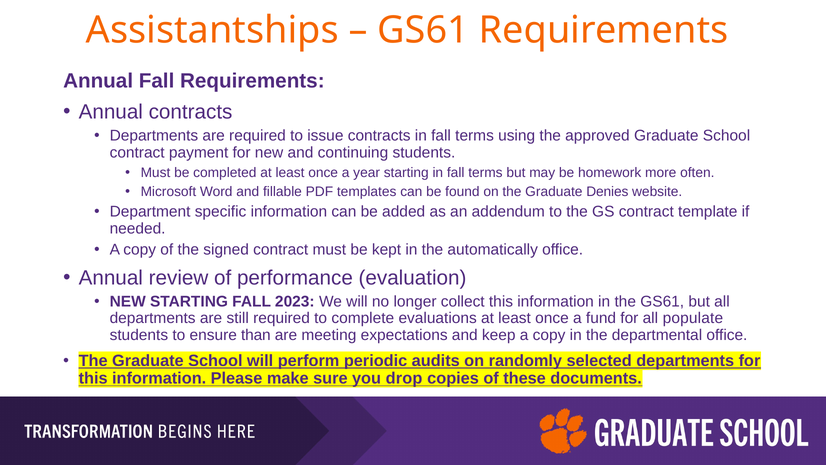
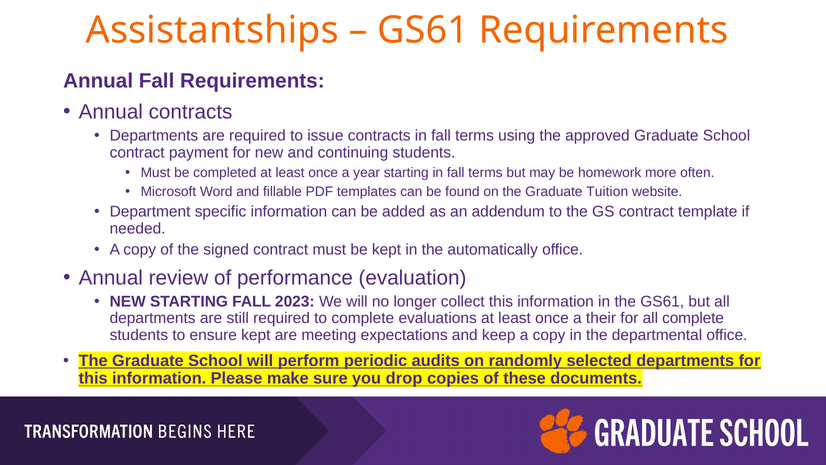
Denies: Denies -> Tuition
fund: fund -> their
all populate: populate -> complete
ensure than: than -> kept
